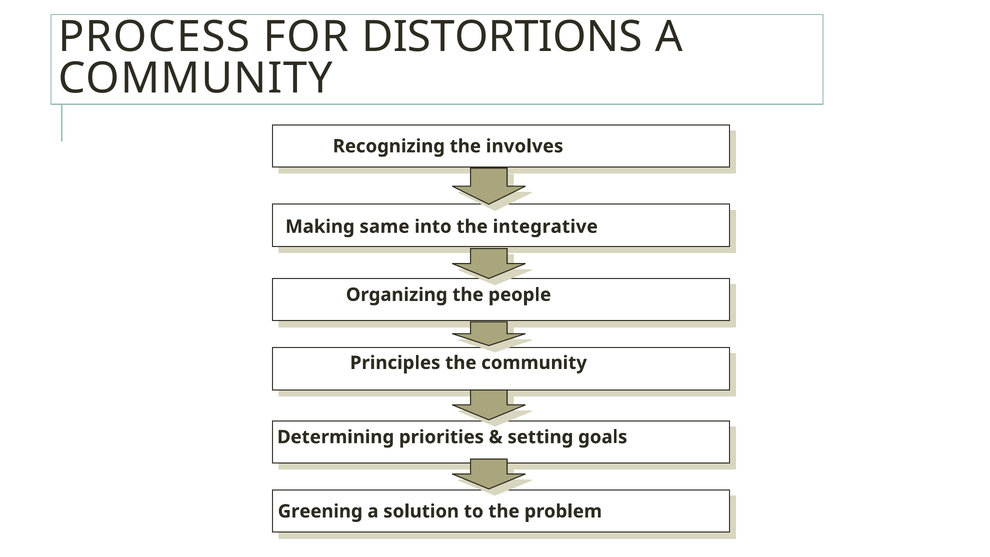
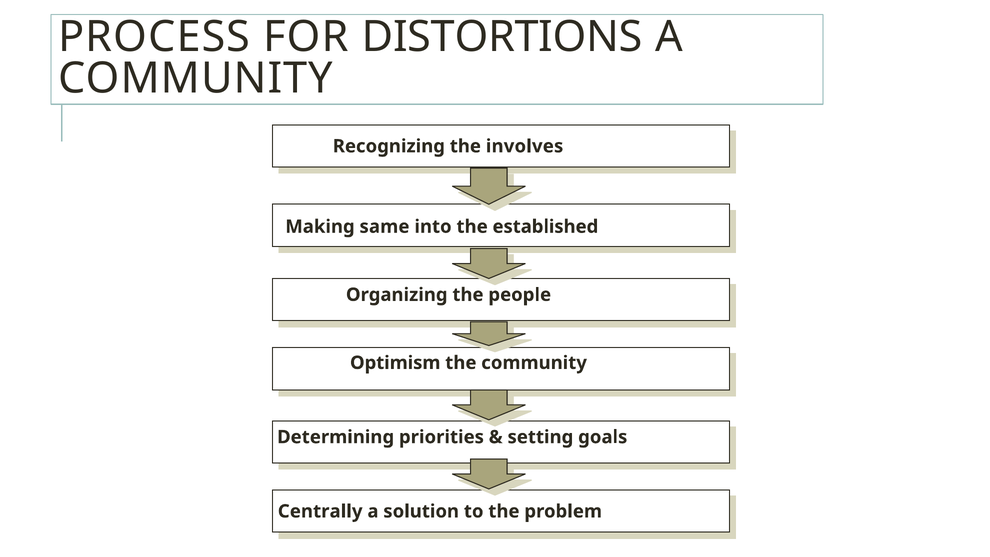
integrative: integrative -> established
Principles: Principles -> Optimism
Greening: Greening -> Centrally
